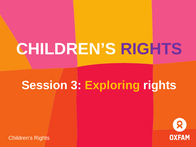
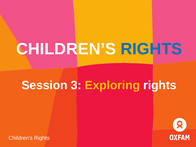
RIGHTS at (151, 49) colour: purple -> blue
